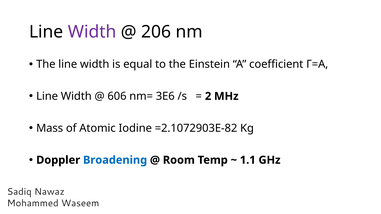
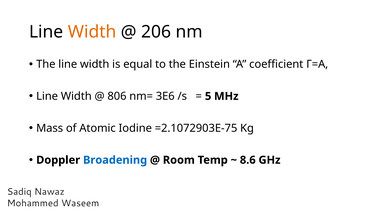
Width at (92, 32) colour: purple -> orange
606: 606 -> 806
2: 2 -> 5
=2.1072903E-82: =2.1072903E-82 -> =2.1072903E-75
1.1: 1.1 -> 8.6
